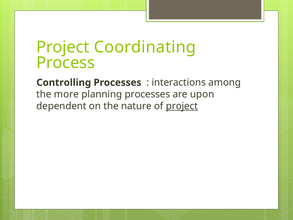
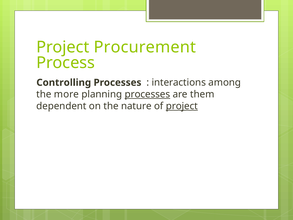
Coordinating: Coordinating -> Procurement
processes at (147, 94) underline: none -> present
upon: upon -> them
